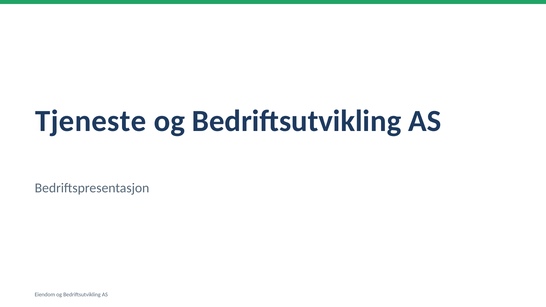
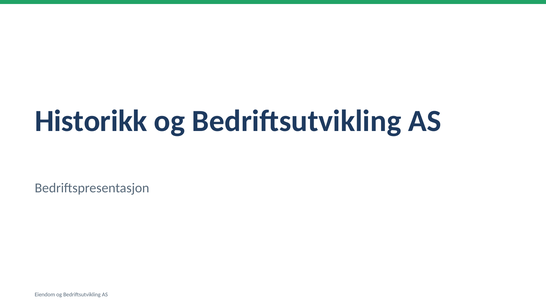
Tjeneste: Tjeneste -> Historikk
